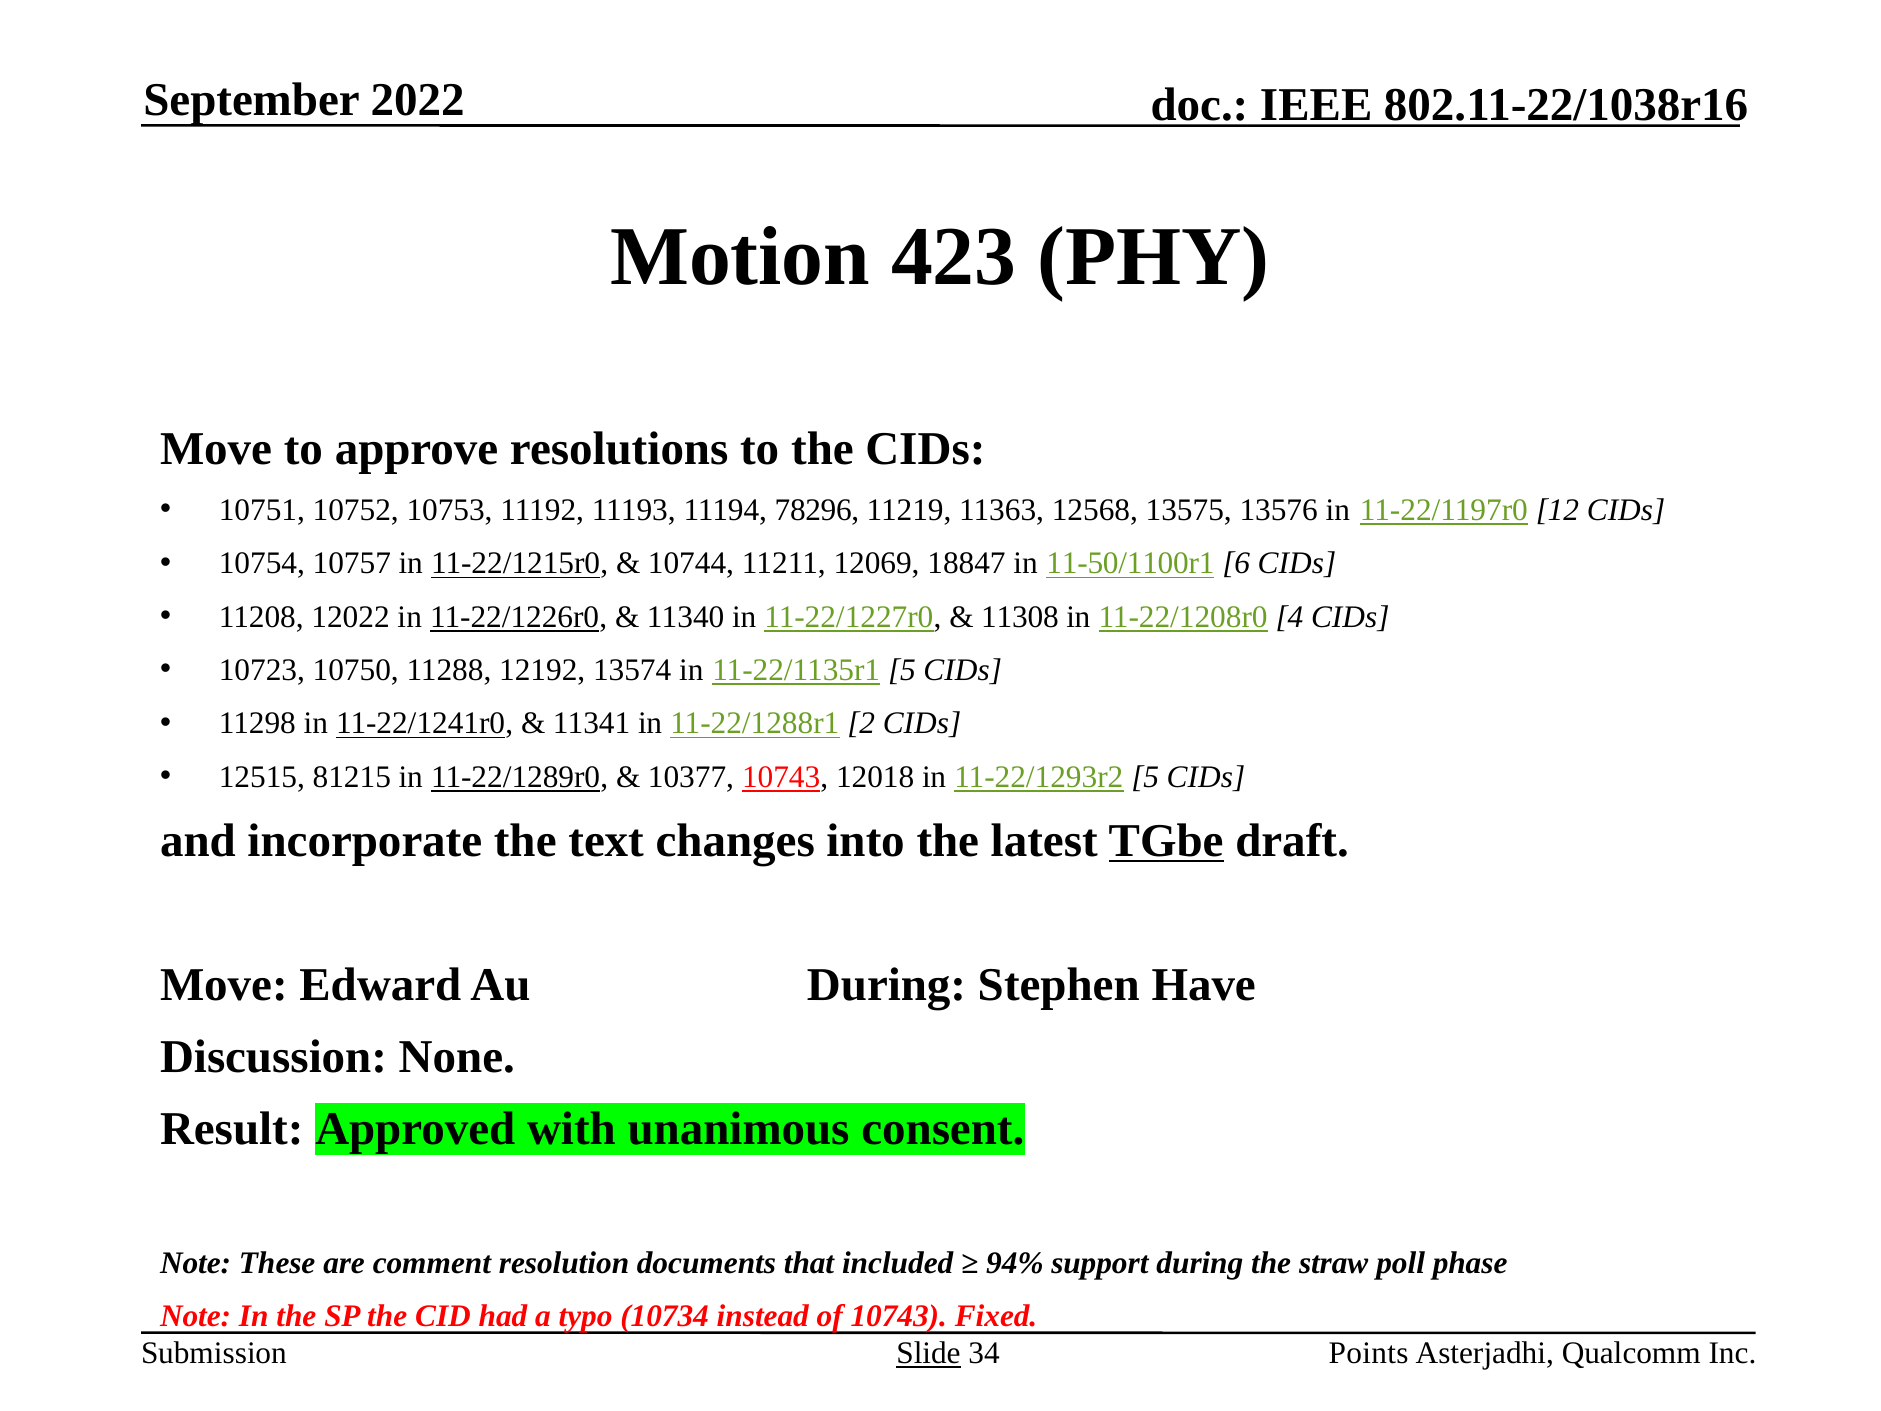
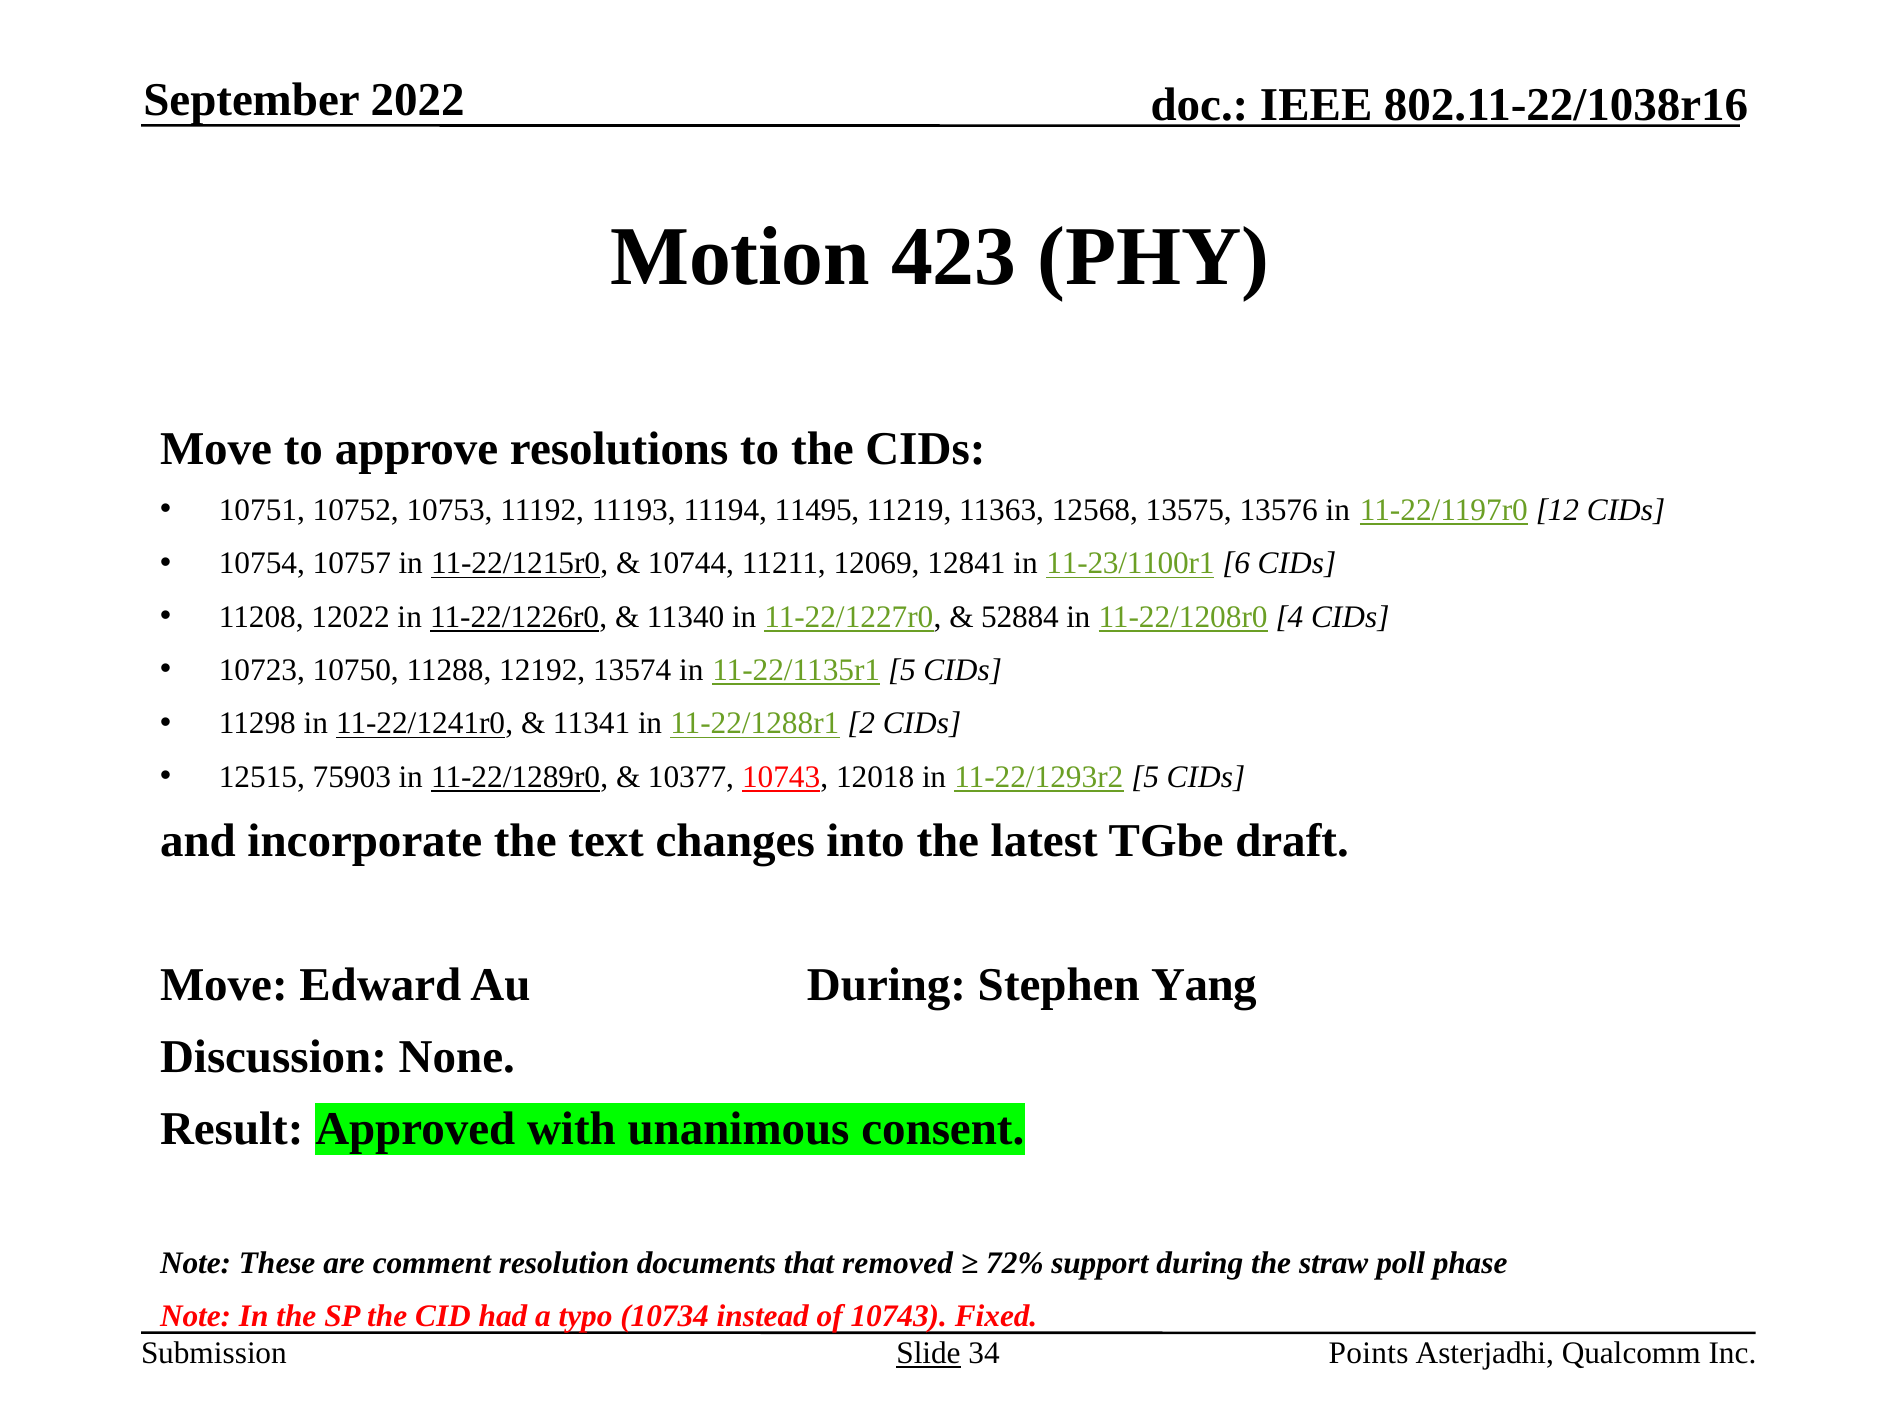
78296: 78296 -> 11495
18847: 18847 -> 12841
11-50/1100r1: 11-50/1100r1 -> 11-23/1100r1
11308: 11308 -> 52884
81215: 81215 -> 75903
TGbe underline: present -> none
Have: Have -> Yang
included: included -> removed
94%: 94% -> 72%
